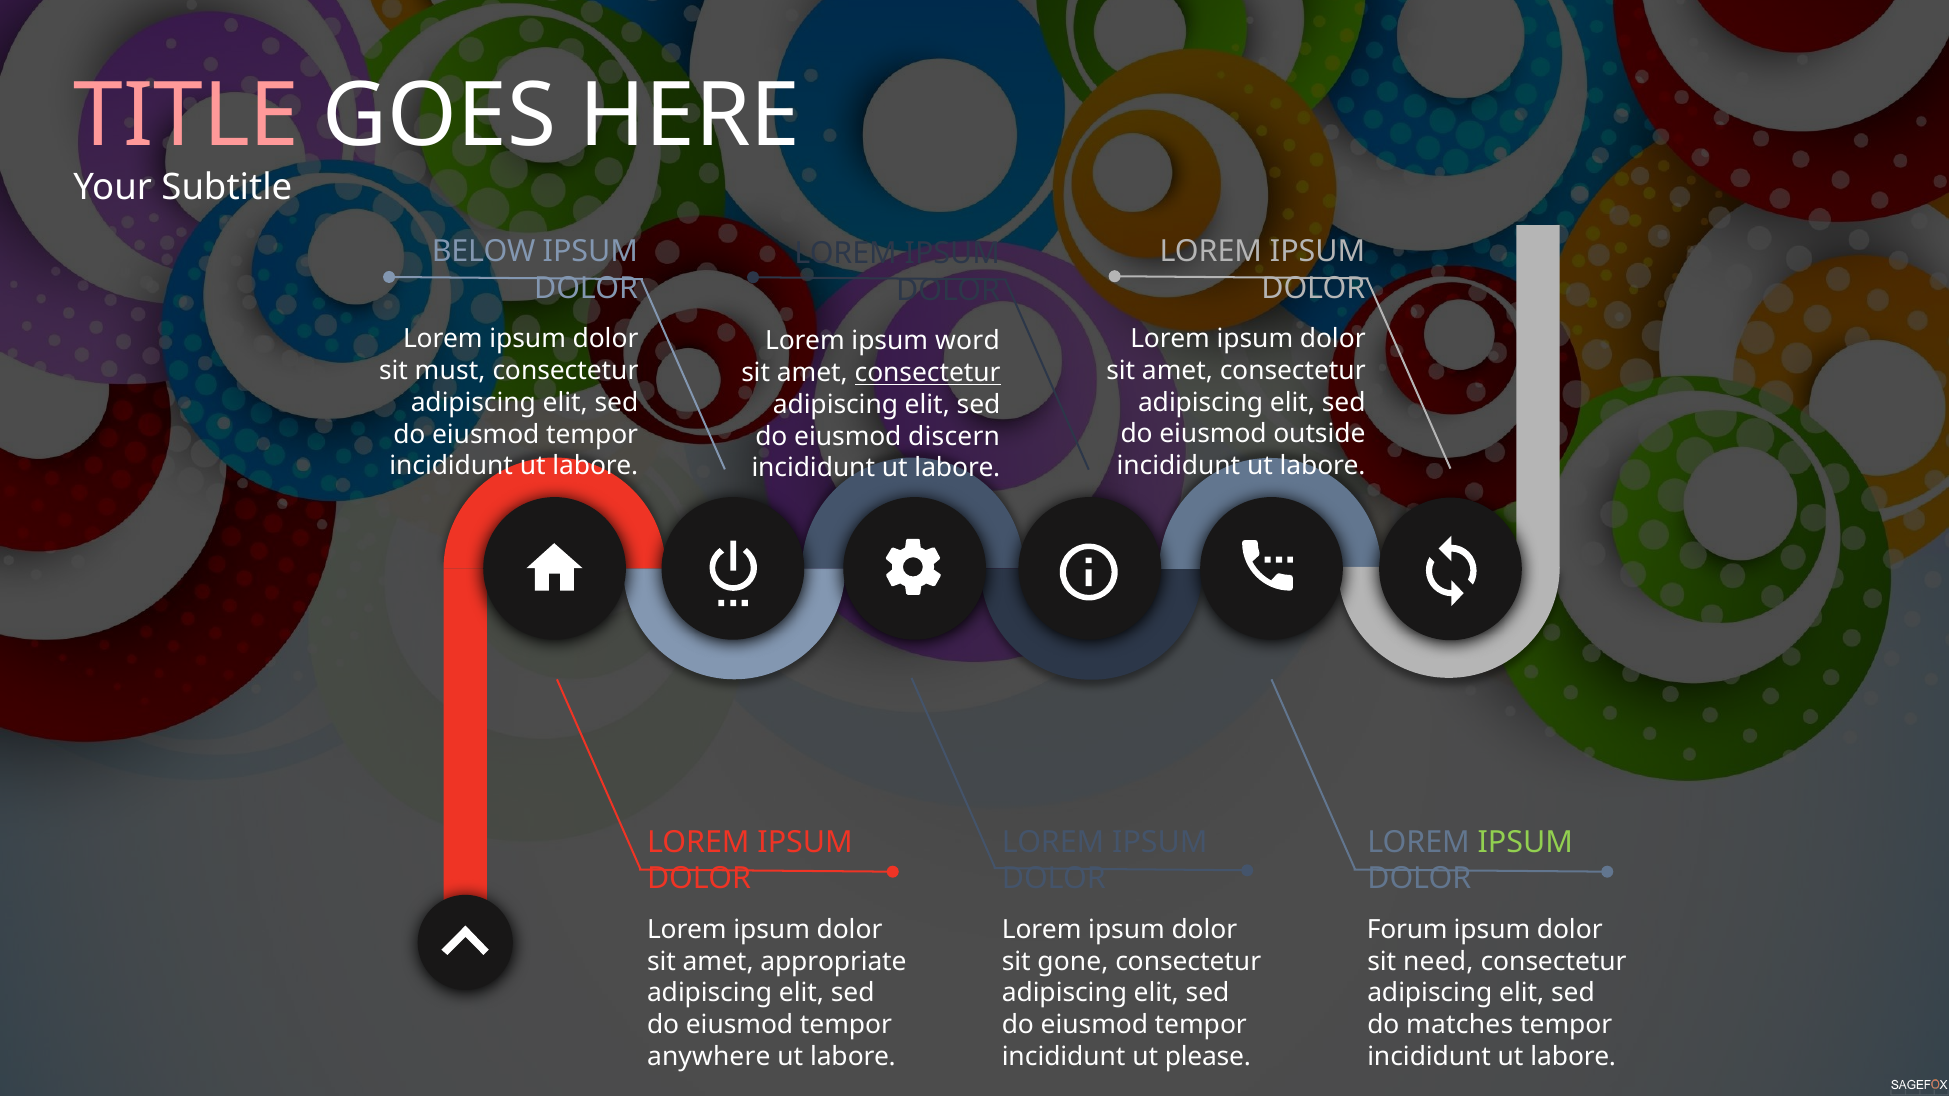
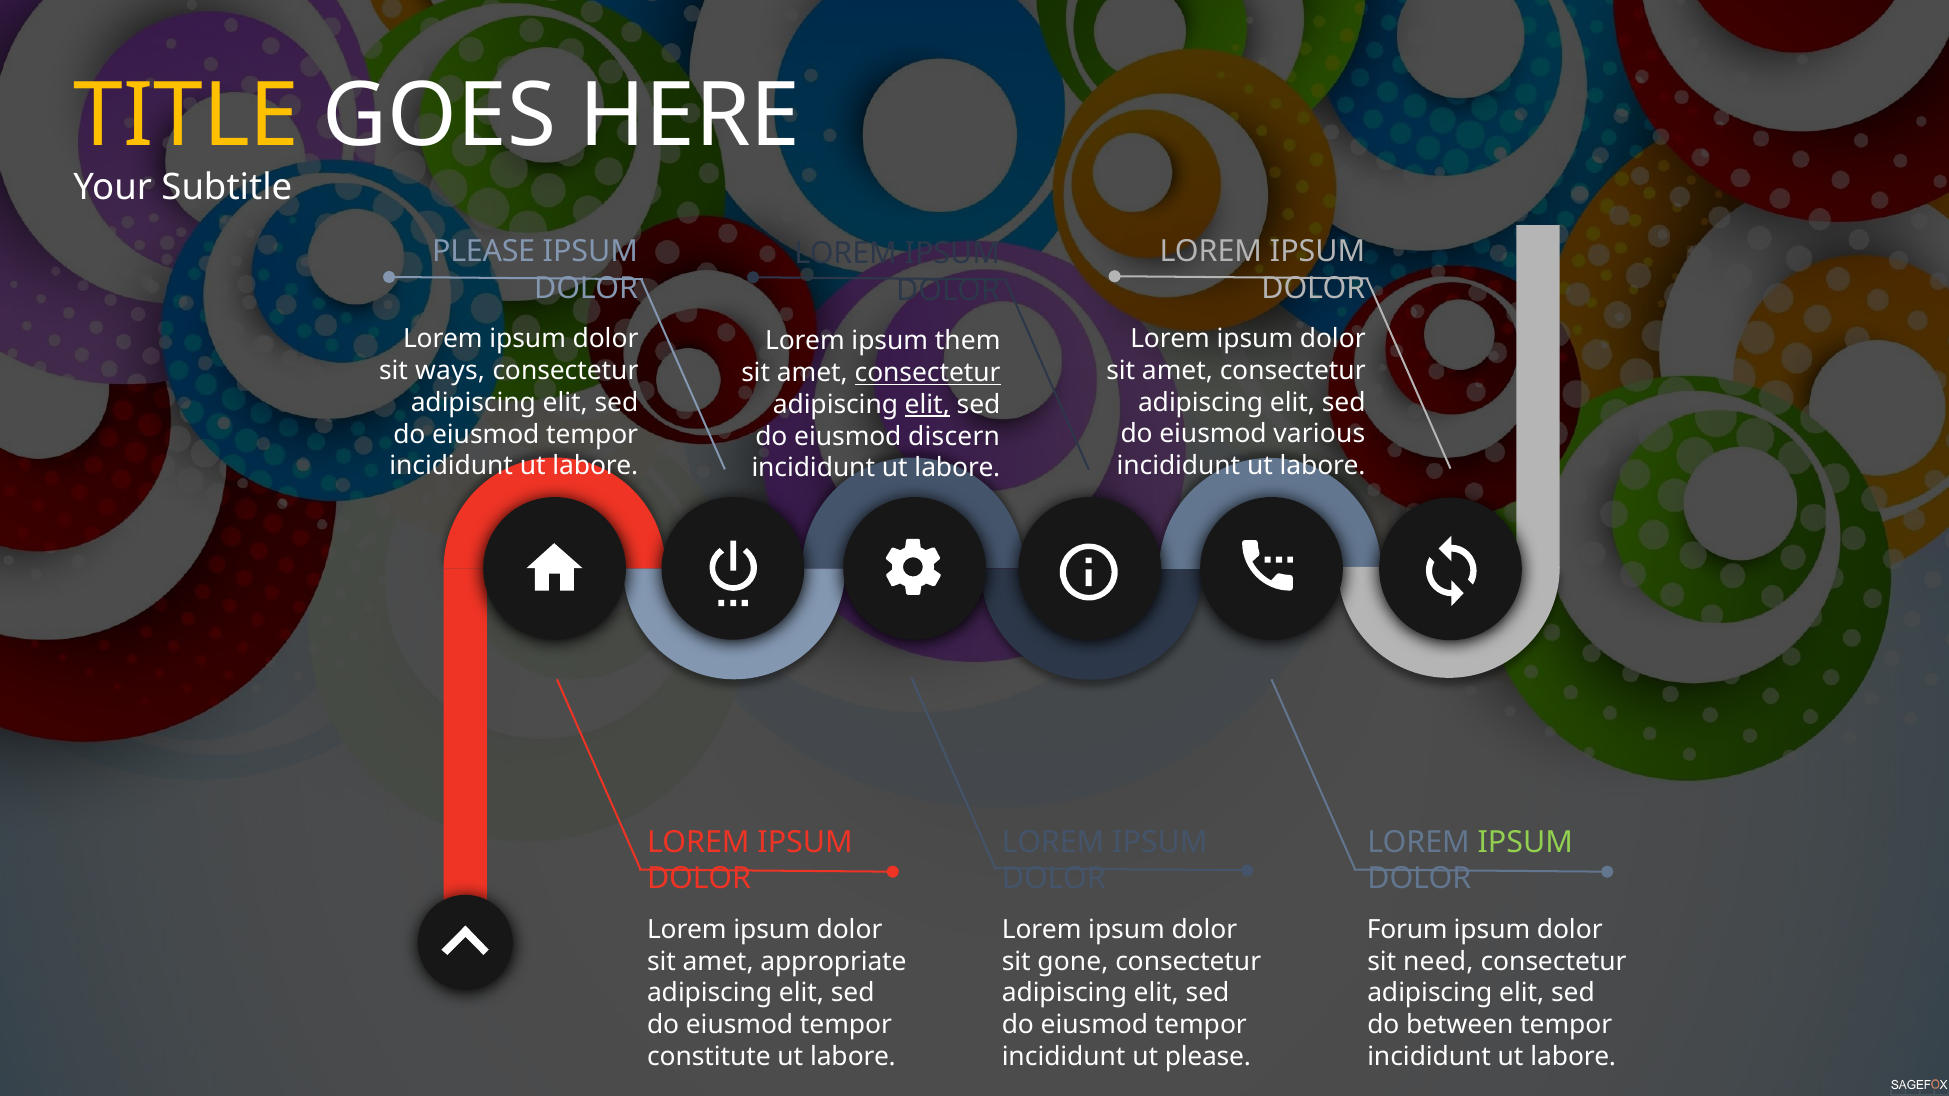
TITLE colour: pink -> yellow
BELOW at (484, 252): BELOW -> PLEASE
word: word -> them
must: must -> ways
elit at (927, 405) underline: none -> present
outside: outside -> various
matches: matches -> between
anywhere: anywhere -> constitute
